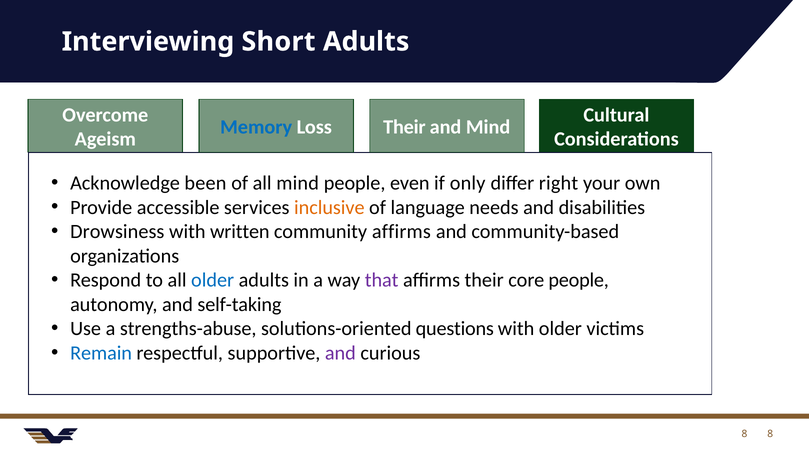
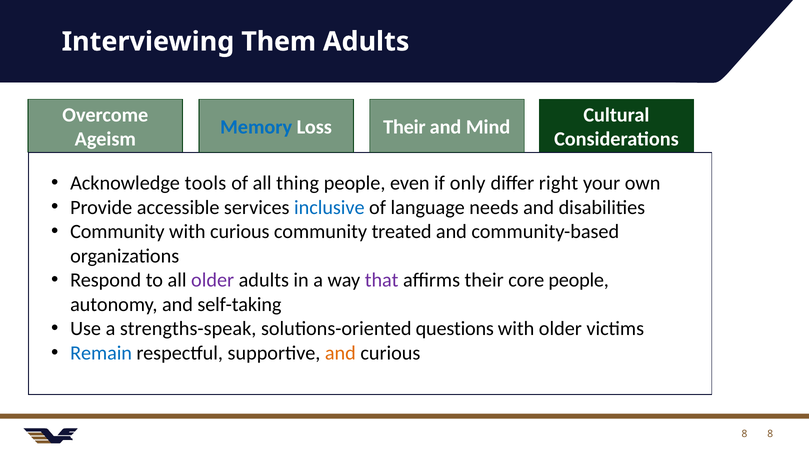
Short: Short -> Them
been: been -> tools
all mind: mind -> thing
inclusive colour: orange -> blue
Drowsiness at (117, 232): Drowsiness -> Community
with written: written -> curious
community affirms: affirms -> treated
older at (213, 280) colour: blue -> purple
strengths-abuse: strengths-abuse -> strengths-speak
and at (340, 353) colour: purple -> orange
